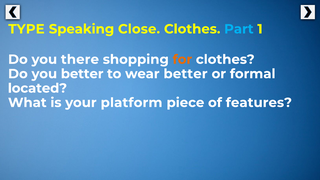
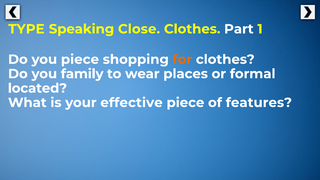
Part colour: light blue -> white
you there: there -> piece
you better: better -> family
wear better: better -> places
platform: platform -> effective
